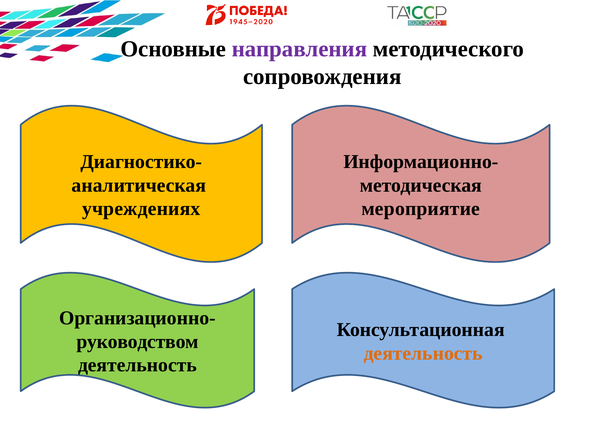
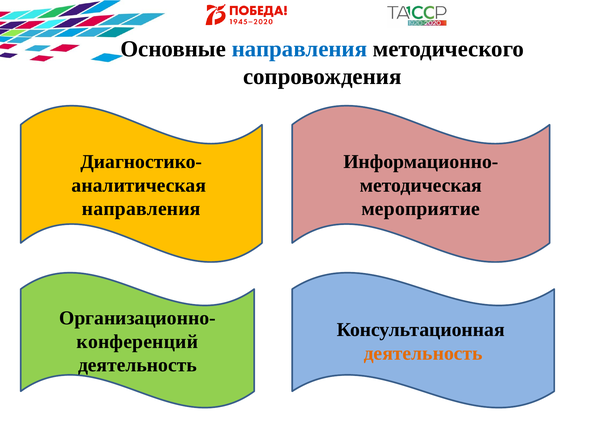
направления at (299, 49) colour: purple -> blue
учреждениях at (141, 209): учреждениях -> направления
руководством: руководством -> конференций
